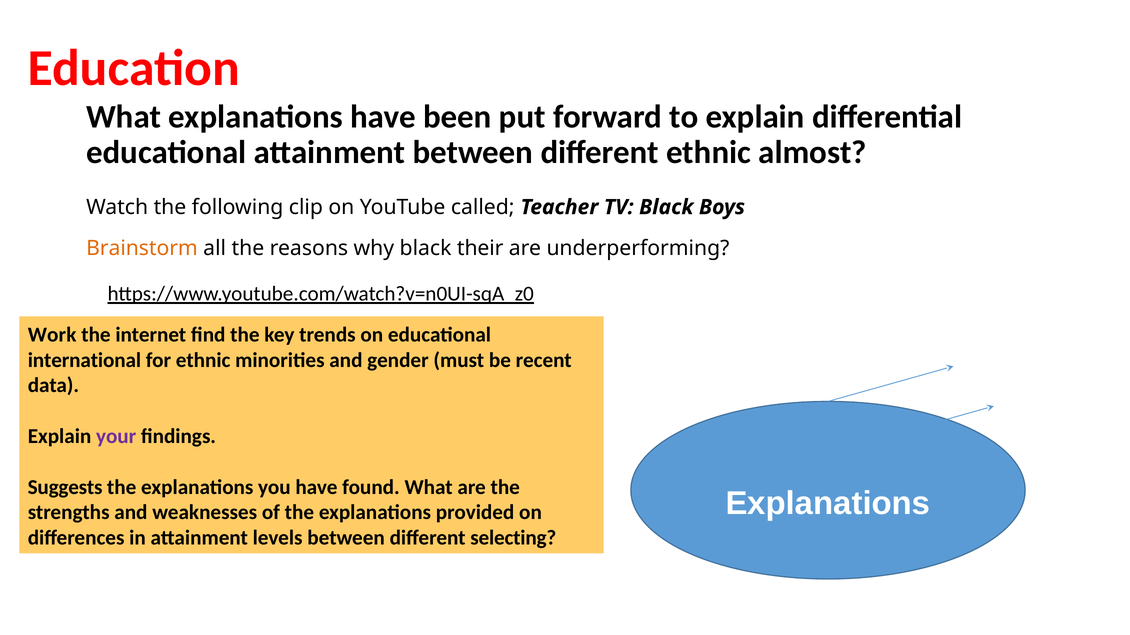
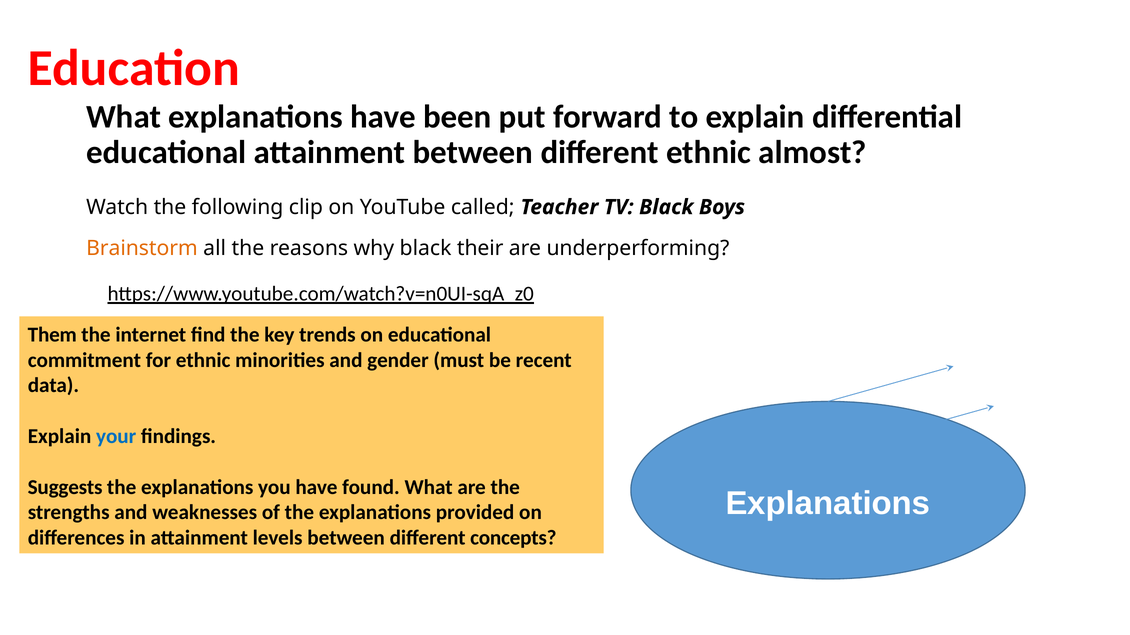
Work: Work -> Them
international: international -> commitment
your colour: purple -> blue
selecting: selecting -> concepts
